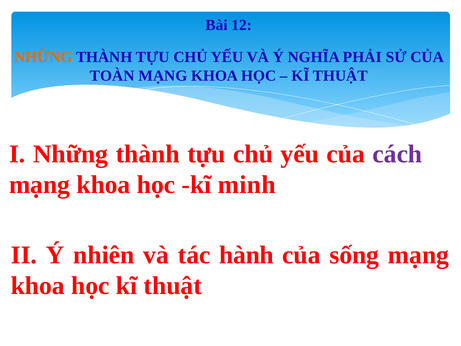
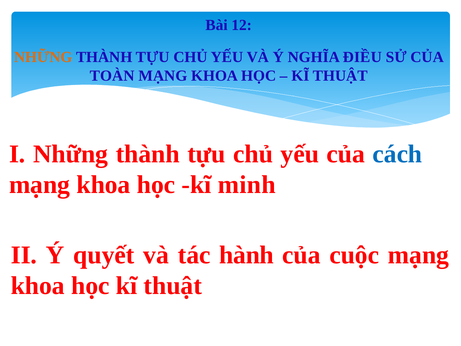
PHẢI: PHẢI -> ĐIỀU
cách colour: purple -> blue
nhiên: nhiên -> quyết
sống: sống -> cuộc
